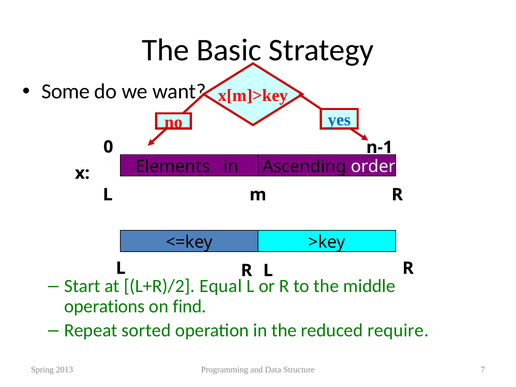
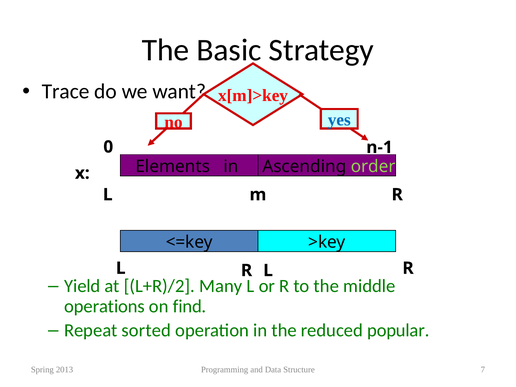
Some: Some -> Trace
order colour: white -> light green
Start: Start -> Yield
Equal: Equal -> Many
require: require -> popular
